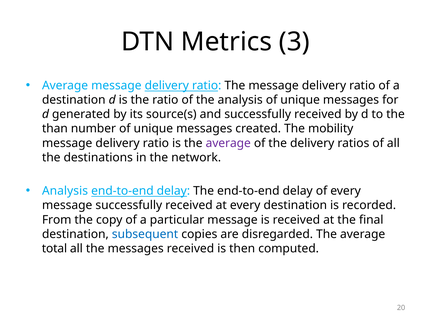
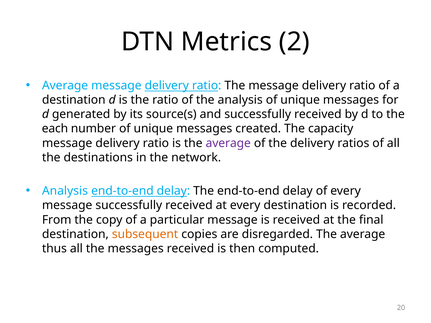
3: 3 -> 2
than: than -> each
mobility: mobility -> capacity
subsequent colour: blue -> orange
total: total -> thus
